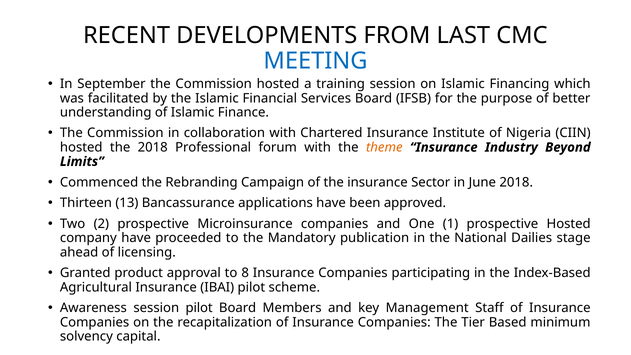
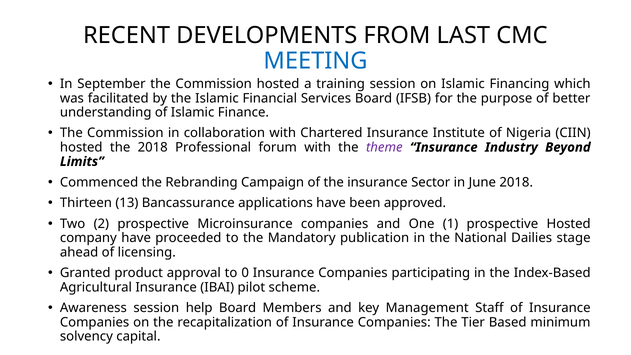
theme colour: orange -> purple
8: 8 -> 0
session pilot: pilot -> help
